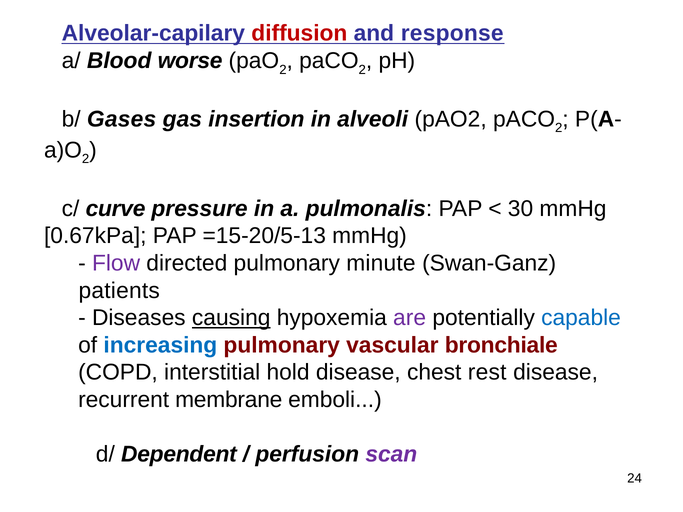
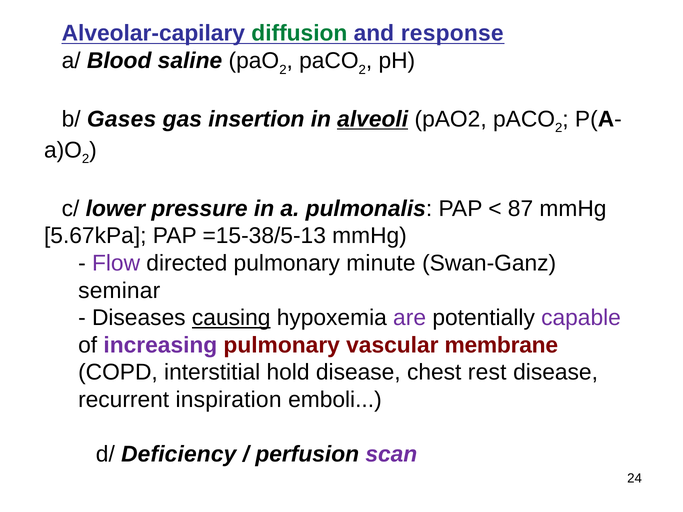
diffusion colour: red -> green
worse: worse -> saline
alveoli underline: none -> present
curve: curve -> lower
30: 30 -> 87
0.67kPa: 0.67kPa -> 5.67kPa
=15-20/5-13: =15-20/5-13 -> =15-38/5-13
patients: patients -> seminar
capable colour: blue -> purple
increasing colour: blue -> purple
bronchiale: bronchiale -> membrane
membrane: membrane -> inspiration
Dependent: Dependent -> Deficiency
